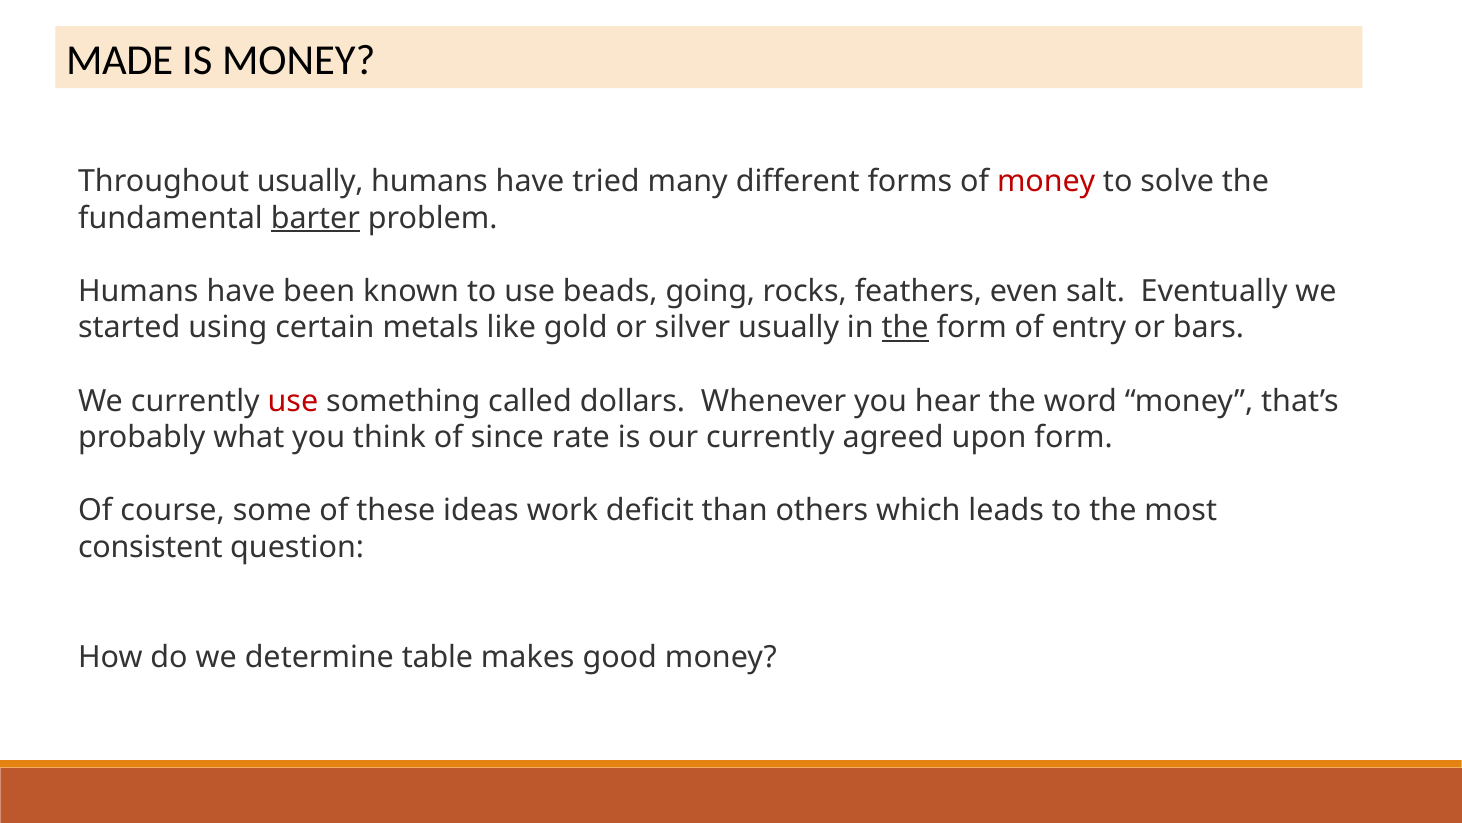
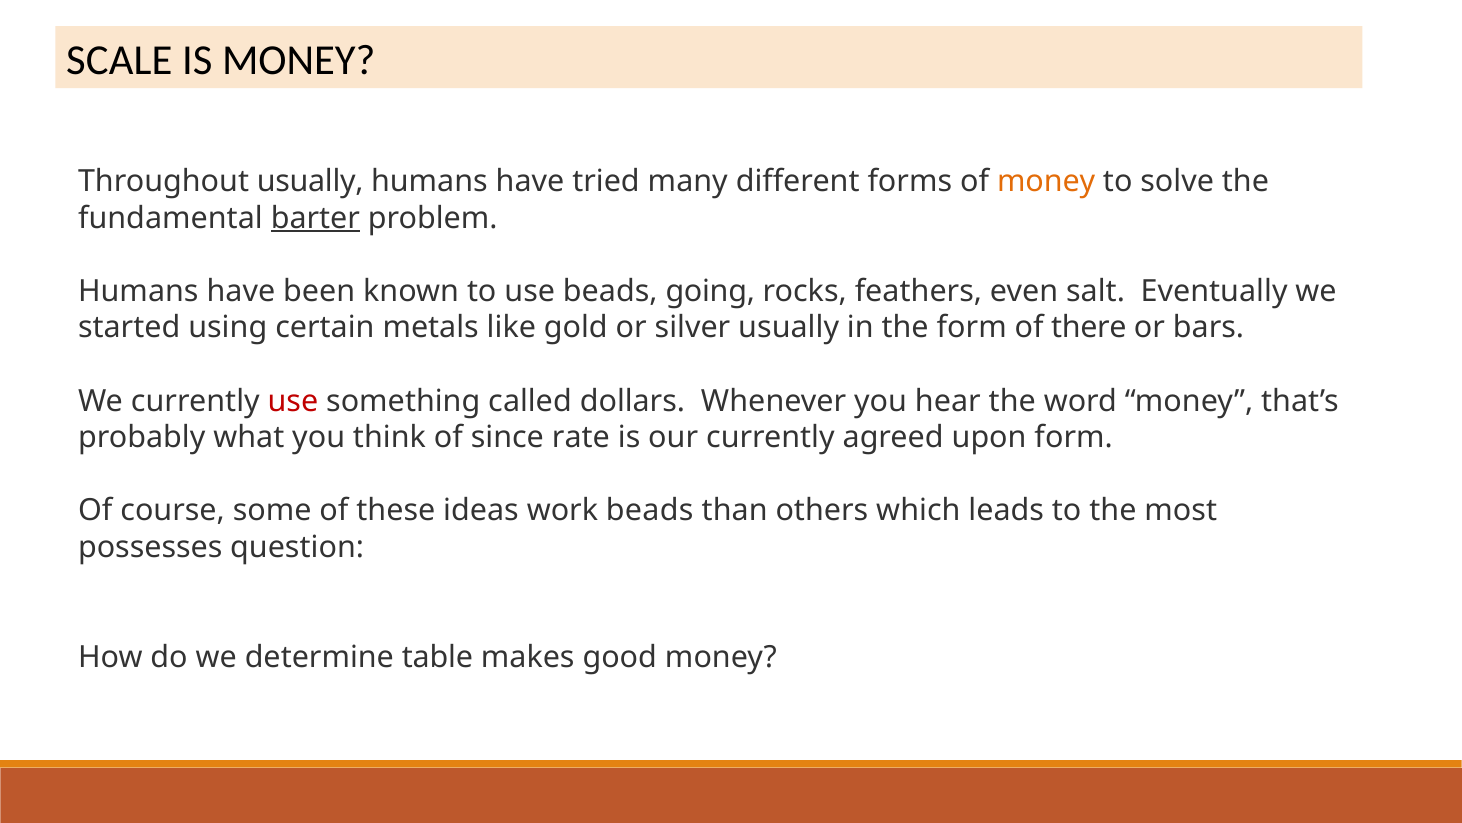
MADE: MADE -> SCALE
money at (1046, 181) colour: red -> orange
the at (905, 328) underline: present -> none
entry: entry -> there
work deficit: deficit -> beads
consistent: consistent -> possesses
